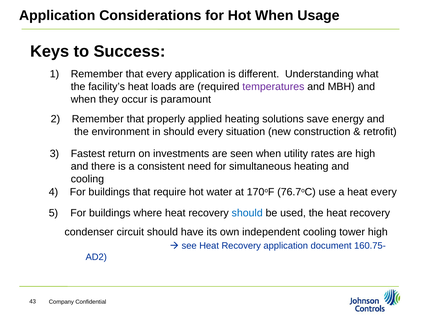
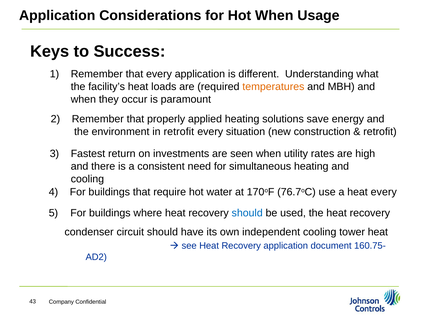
temperatures colour: purple -> orange
in should: should -> retrofit
tower high: high -> heat
